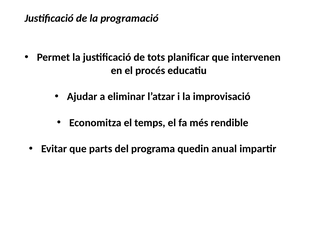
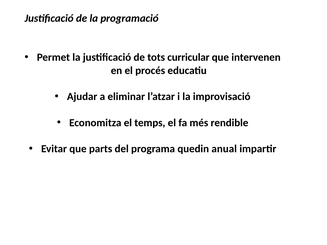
planificar: planificar -> curricular
